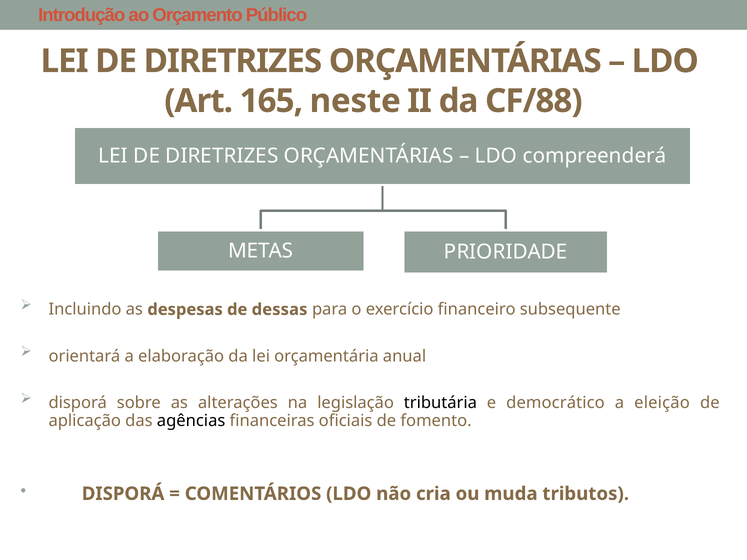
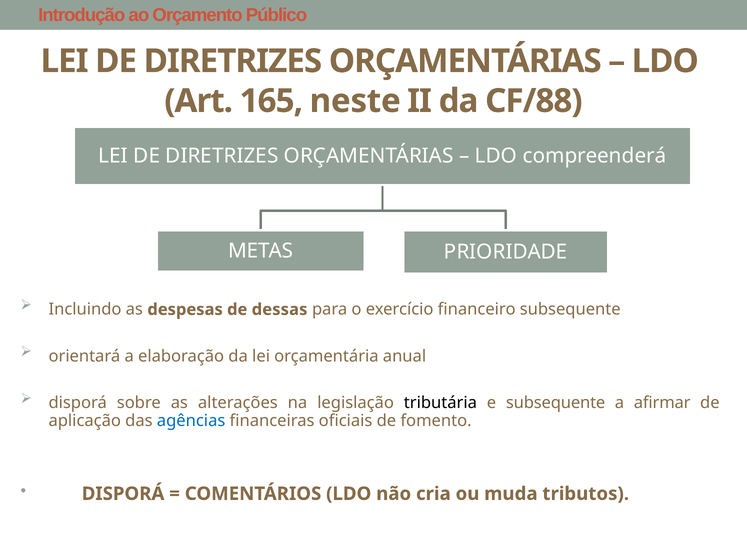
e democrático: democrático -> subsequente
eleição: eleição -> afirmar
agências colour: black -> blue
